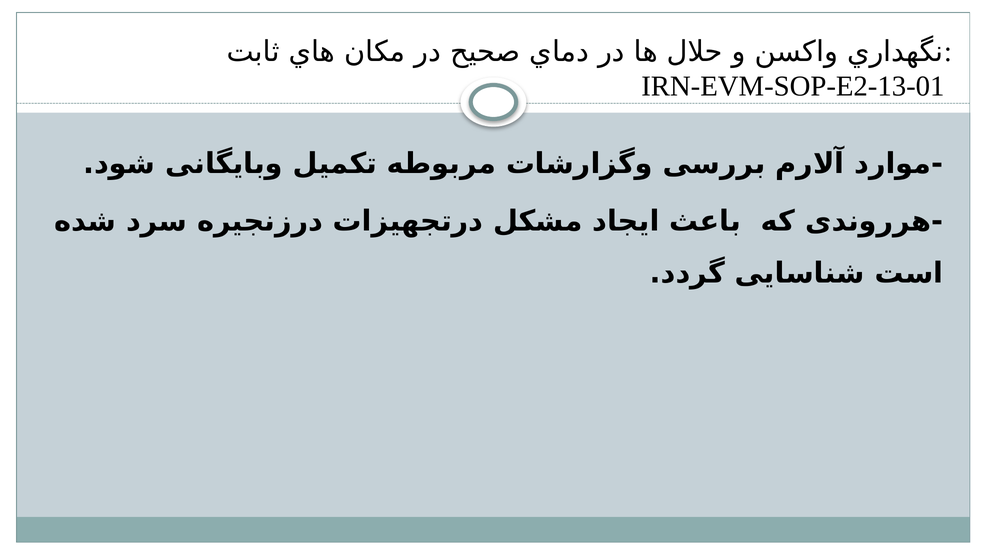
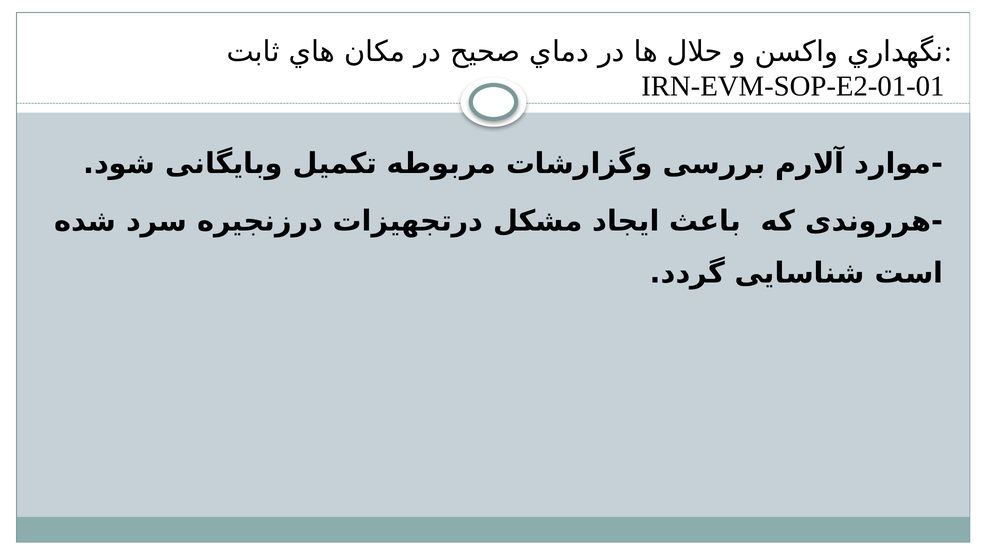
IRN-EVM-SOP-E2-13-01: IRN-EVM-SOP-E2-13-01 -> IRN-EVM-SOP-E2-01-01
